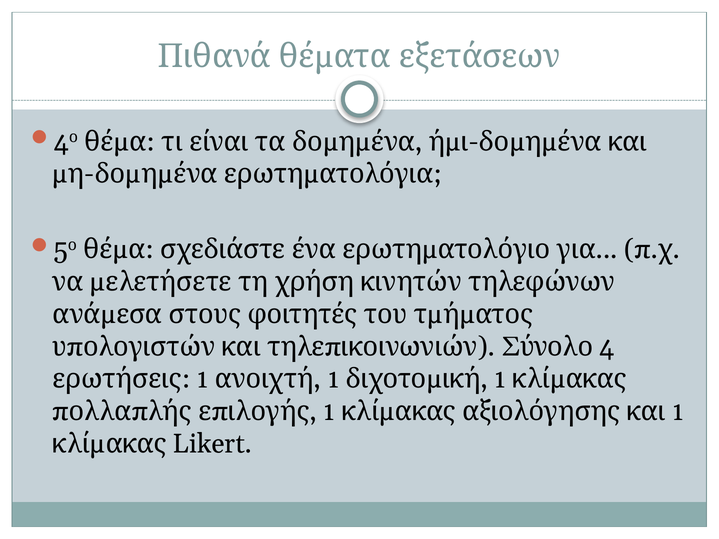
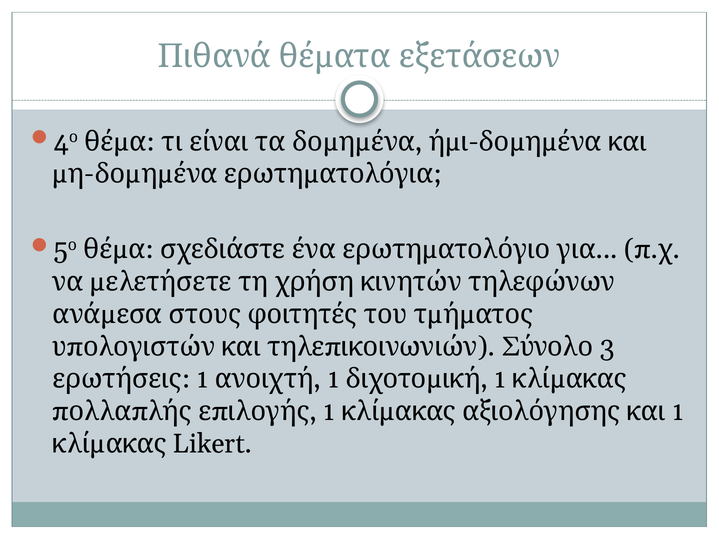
4: 4 -> 3
